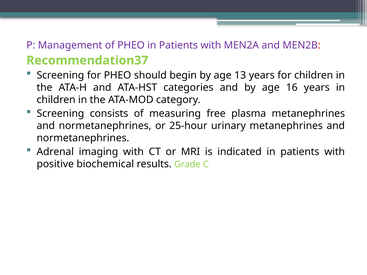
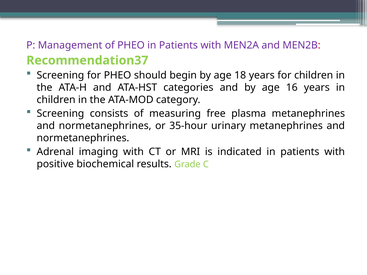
13: 13 -> 18
25-hour: 25-hour -> 35-hour
